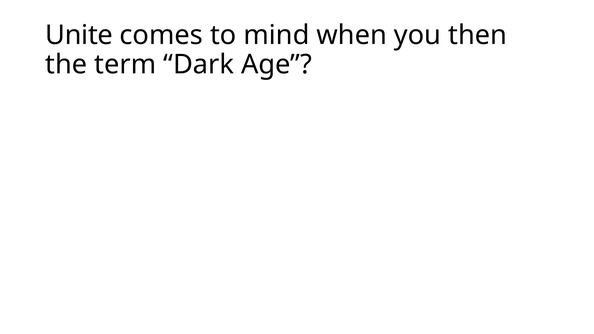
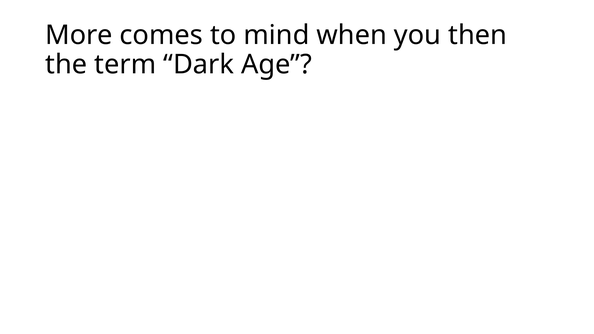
Unite: Unite -> More
